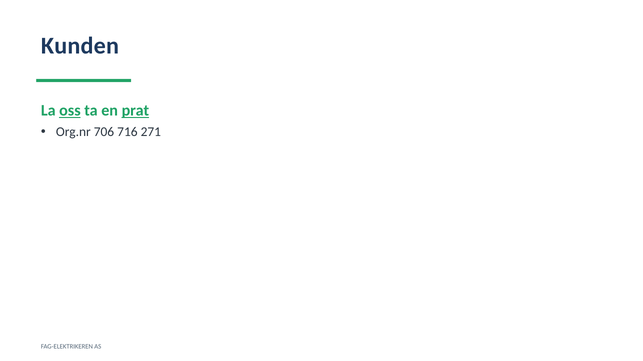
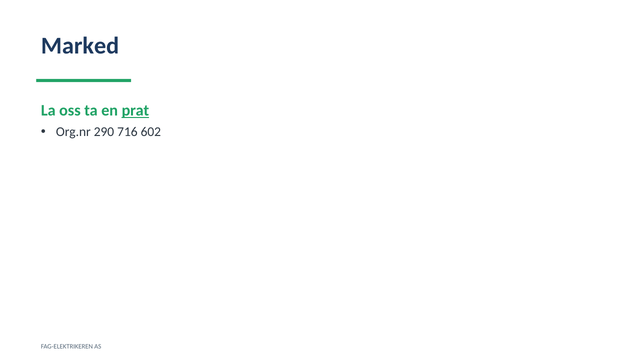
Kunden: Kunden -> Marked
oss underline: present -> none
706: 706 -> 290
271: 271 -> 602
